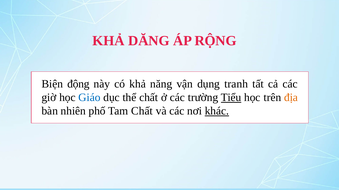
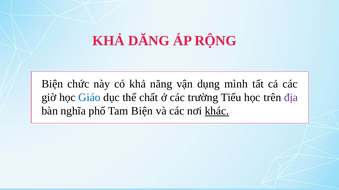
động: động -> chức
tranh: tranh -> mình
Tiểu underline: present -> none
địa colour: orange -> purple
nhiên: nhiên -> nghĩa
Tam Chất: Chất -> Biện
